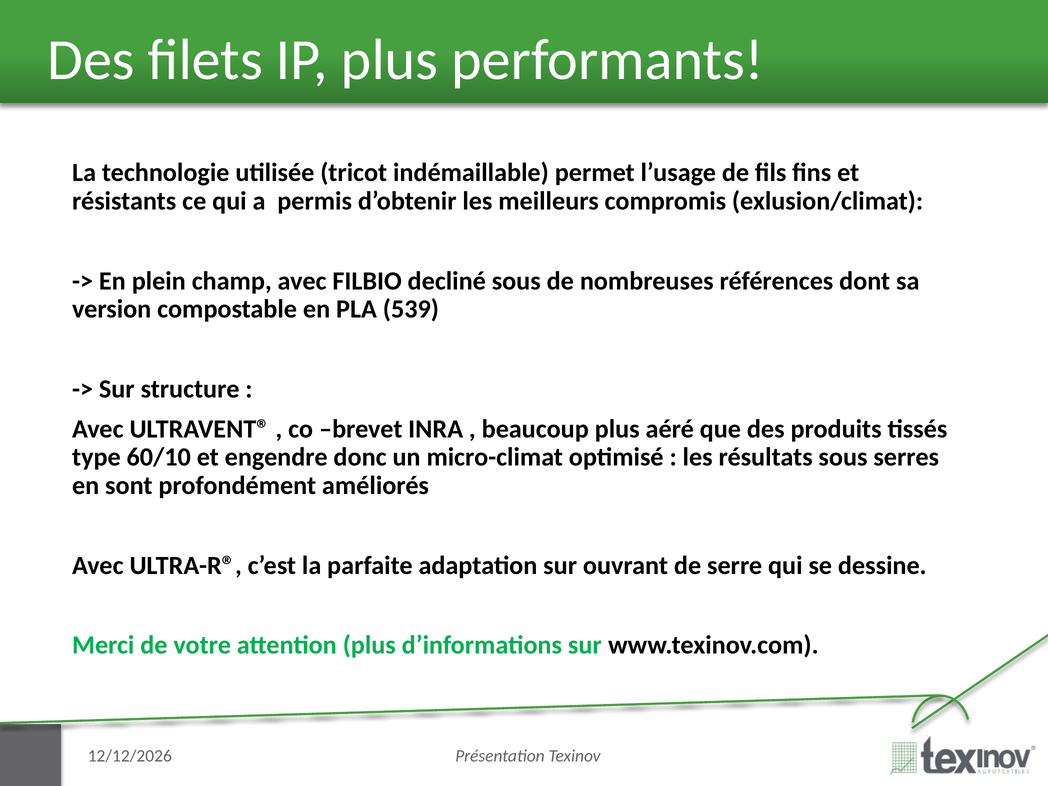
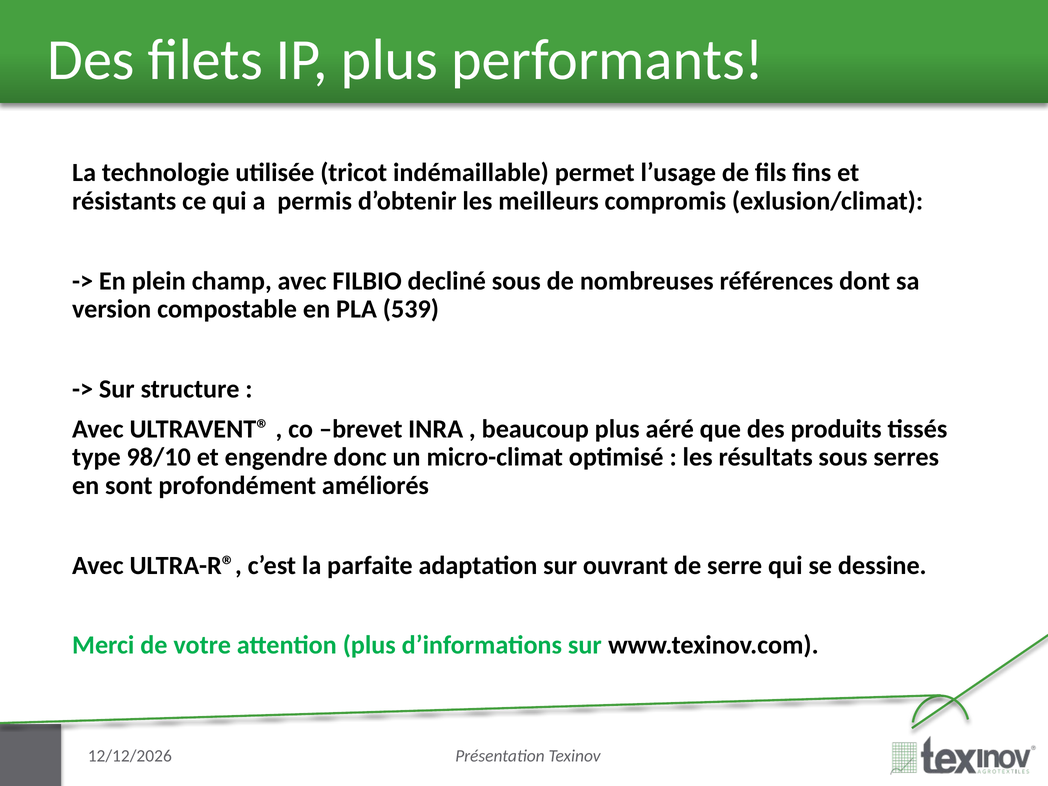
60/10: 60/10 -> 98/10
